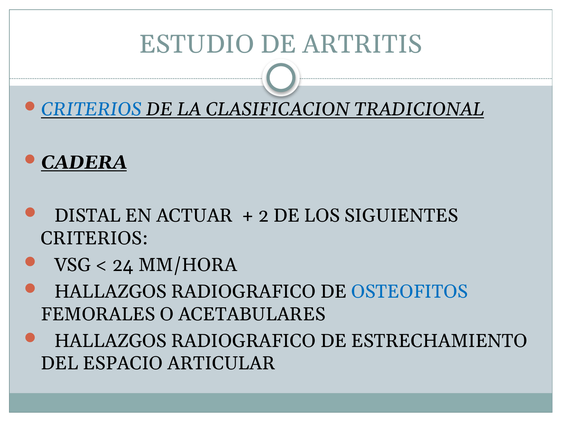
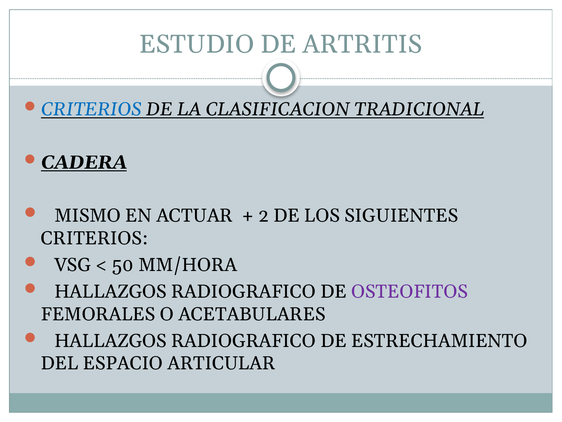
DISTAL: DISTAL -> MISMO
24: 24 -> 50
OSTEOFITOS colour: blue -> purple
